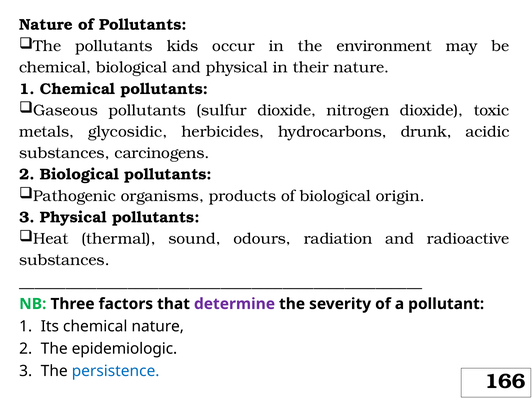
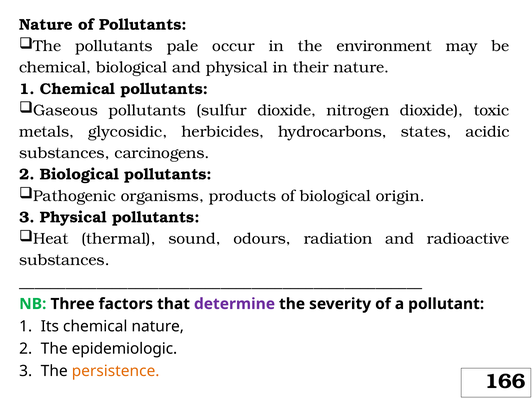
kids: kids -> pale
drunk: drunk -> states
persistence colour: blue -> orange
